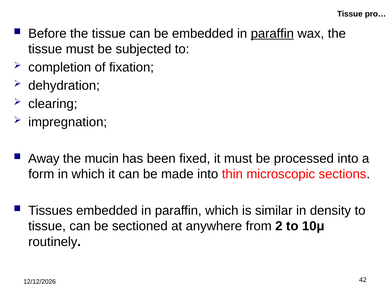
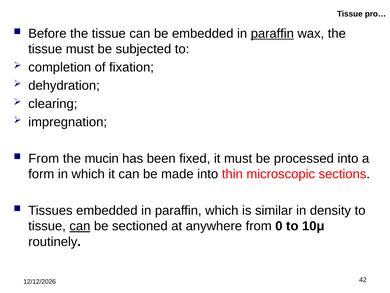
Away at (44, 158): Away -> From
can at (80, 226) underline: none -> present
2: 2 -> 0
